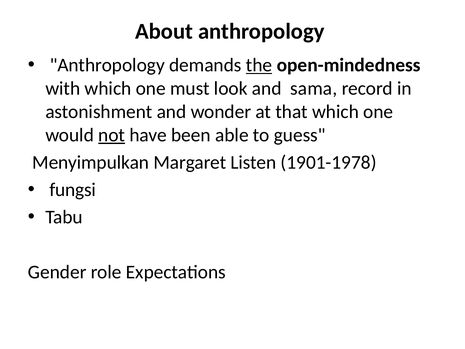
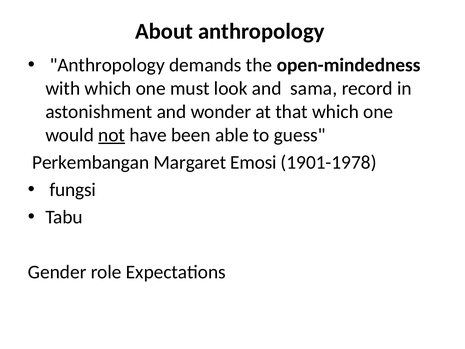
the underline: present -> none
Menyimpulkan: Menyimpulkan -> Perkembangan
Listen: Listen -> Emosi
